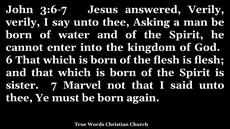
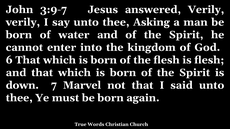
3:6-7: 3:6-7 -> 3:9-7
sister: sister -> down
